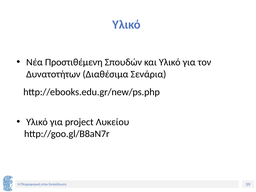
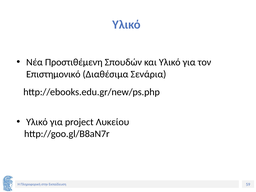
Δυνατοτήτων: Δυνατοτήτων -> Επιστημονικό
